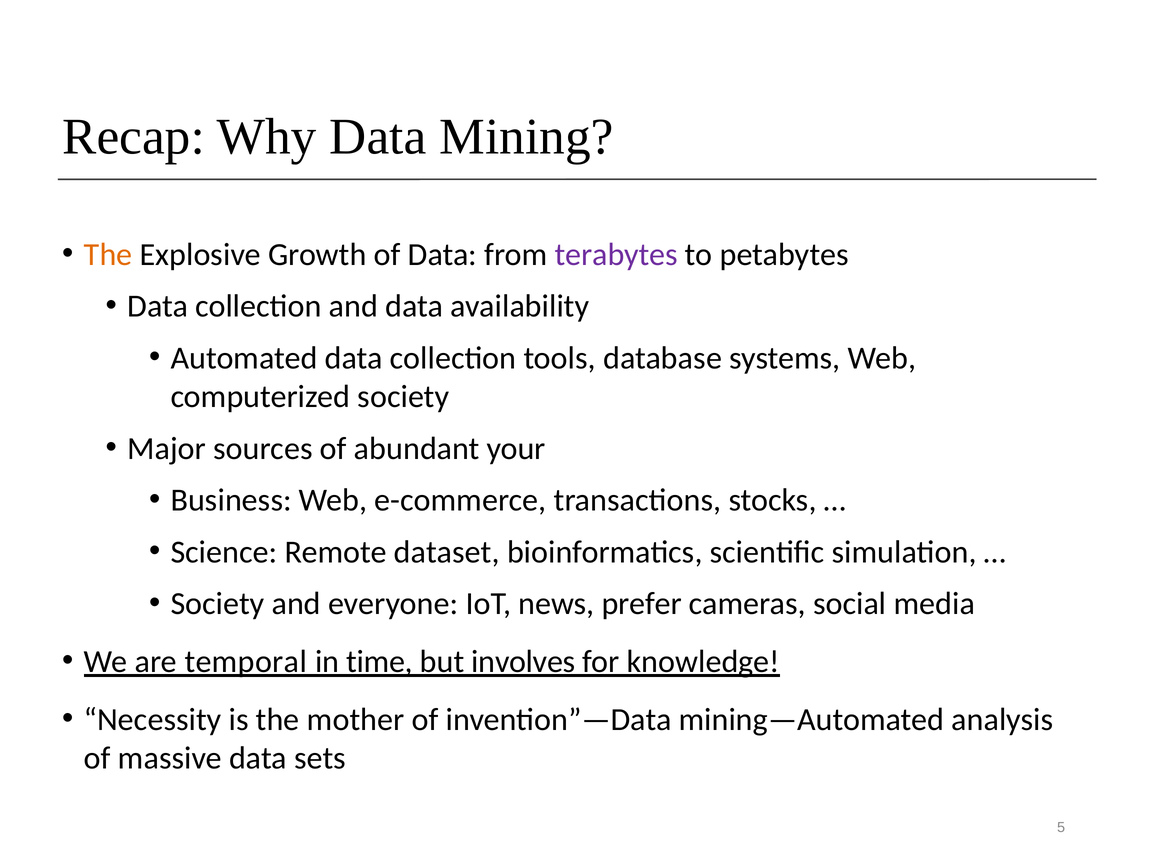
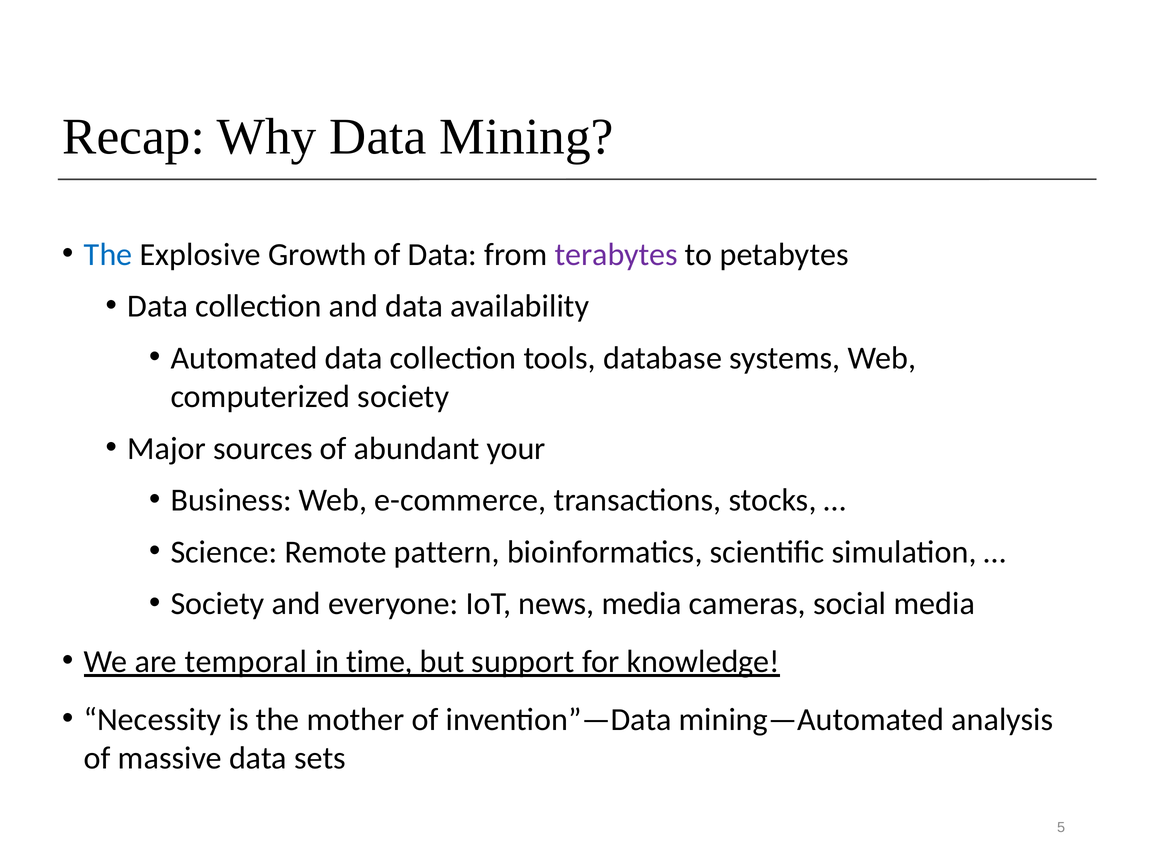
The at (108, 255) colour: orange -> blue
dataset: dataset -> pattern
news prefer: prefer -> media
involves: involves -> support
